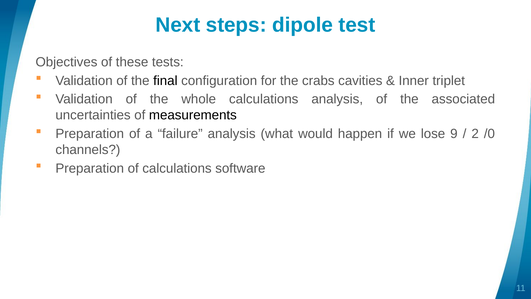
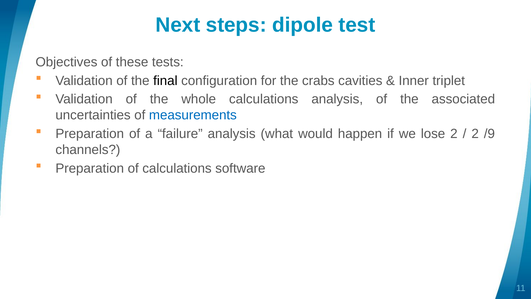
measurements colour: black -> blue
lose 9: 9 -> 2
/0: /0 -> /9
